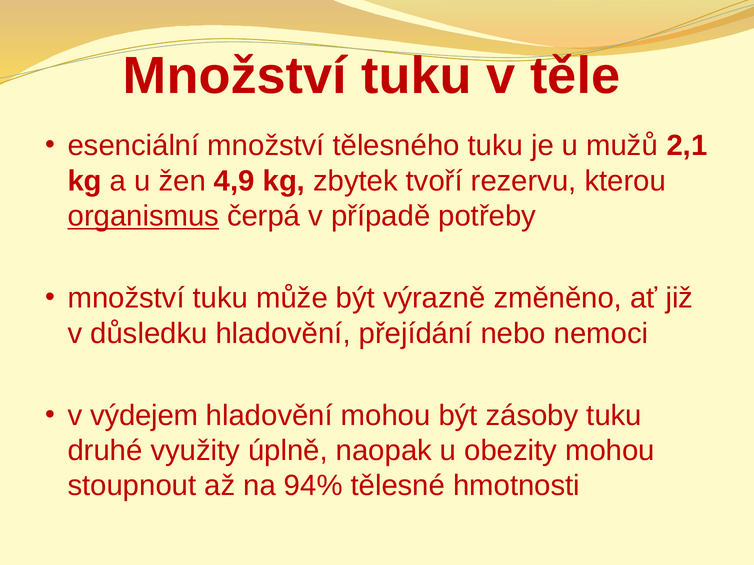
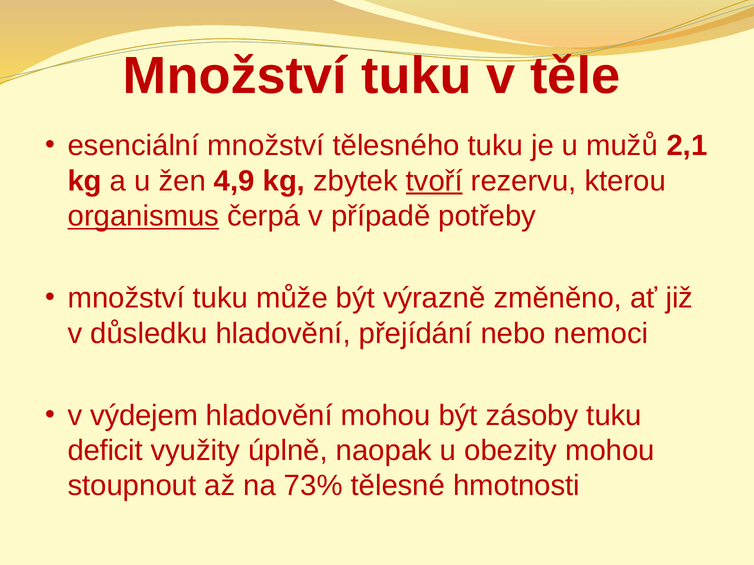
tvoří underline: none -> present
druhé: druhé -> deficit
94%: 94% -> 73%
